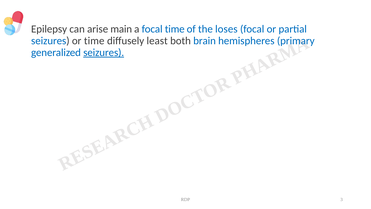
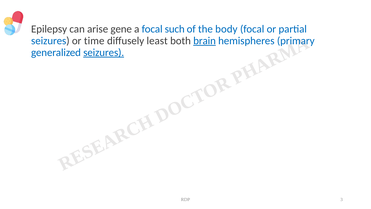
main: main -> gene
focal time: time -> such
loses: loses -> body
brain underline: none -> present
